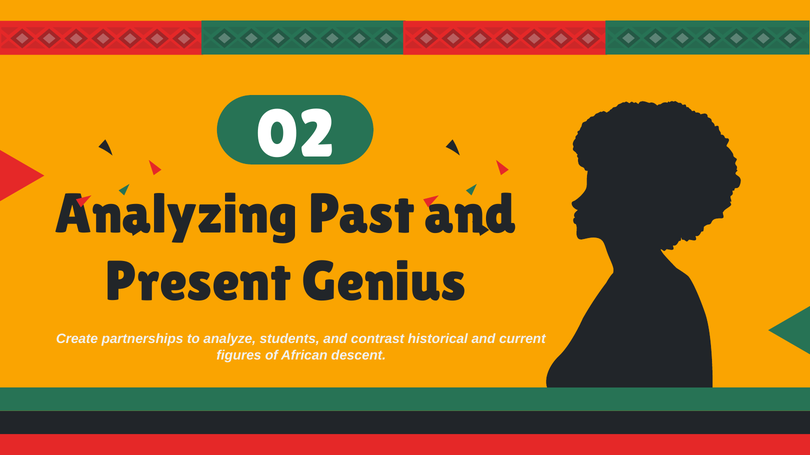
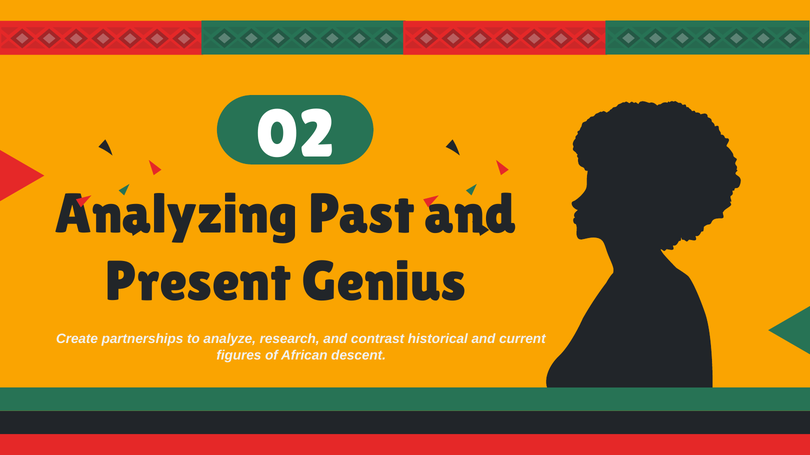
students: students -> research
